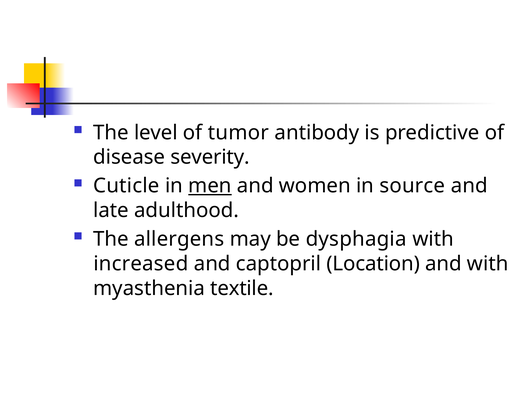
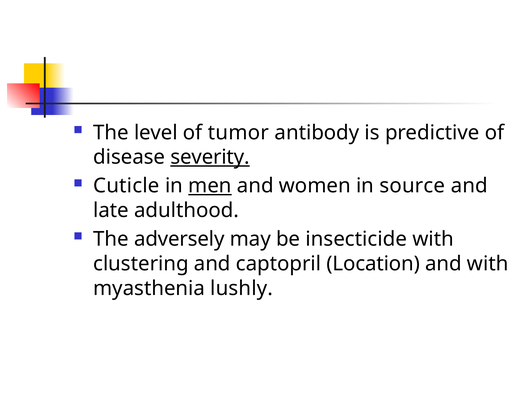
severity underline: none -> present
allergens: allergens -> adversely
dysphagia: dysphagia -> insecticide
increased: increased -> clustering
textile: textile -> lushly
